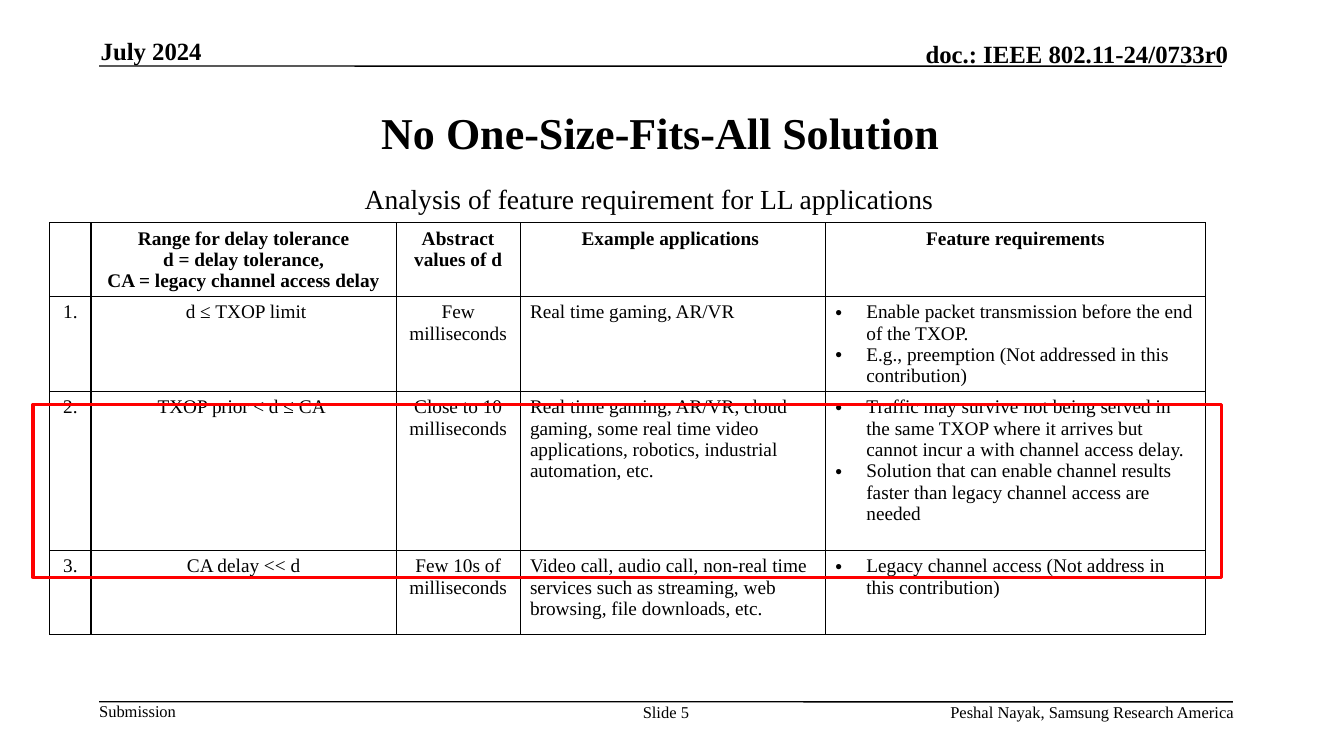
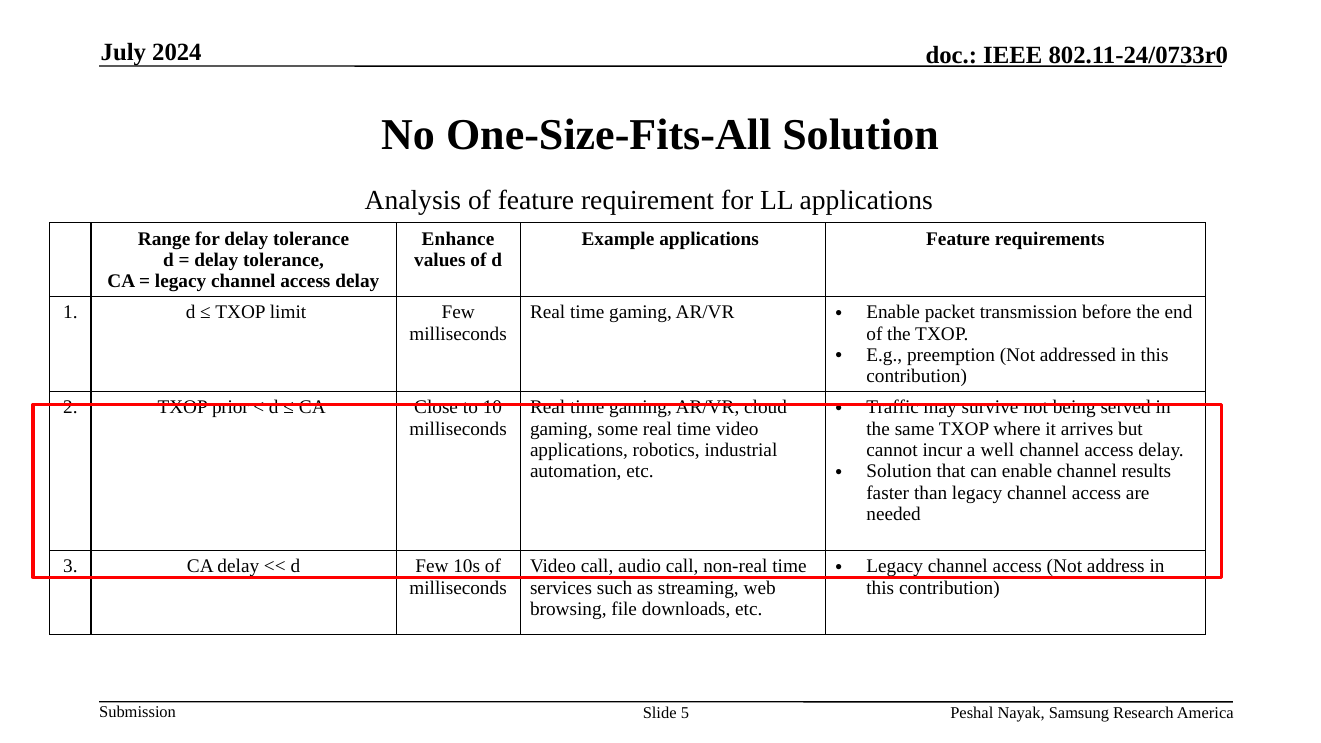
Abstract: Abstract -> Enhance
with: with -> well
